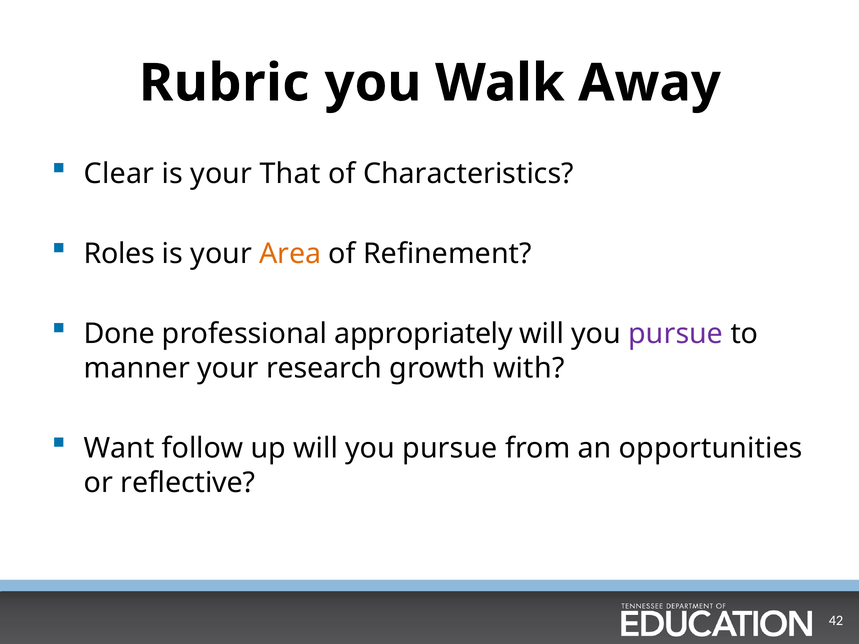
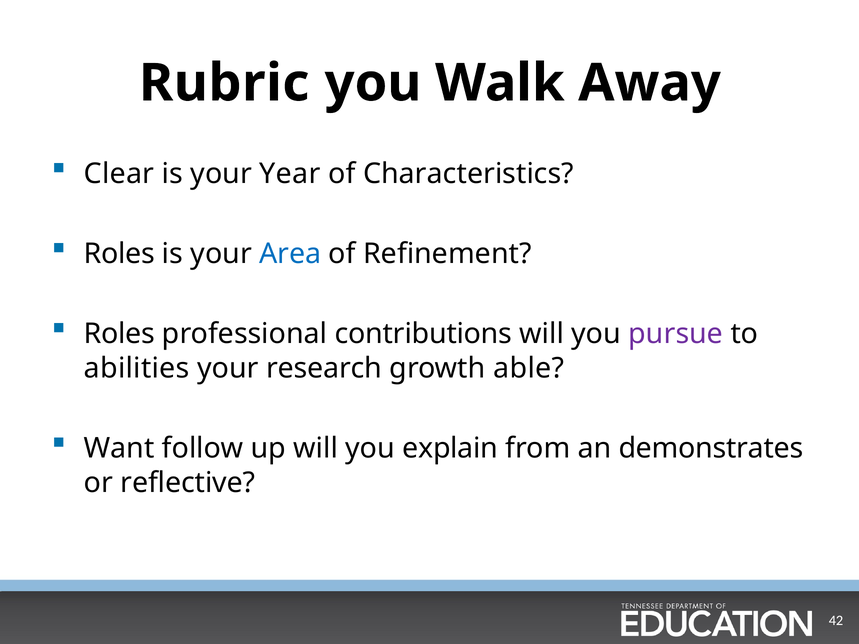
That: That -> Year
Area colour: orange -> blue
Done at (119, 334): Done -> Roles
appropriately: appropriately -> contributions
manner: manner -> abilities
with: with -> able
up will you pursue: pursue -> explain
opportunities: opportunities -> demonstrates
